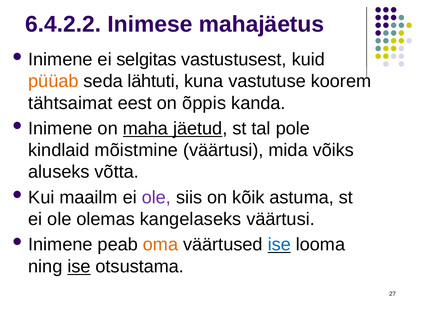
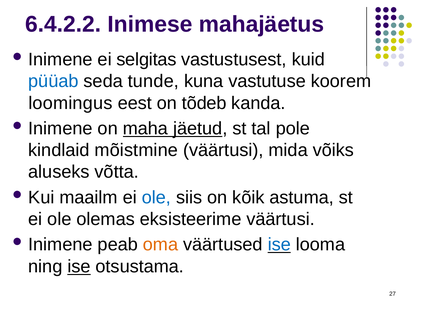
püüab colour: orange -> blue
lähtuti: lähtuti -> tunde
tähtsaimat: tähtsaimat -> loomingus
õppis: õppis -> tõdeb
ole at (156, 197) colour: purple -> blue
kangelaseks: kangelaseks -> eksisteerime
